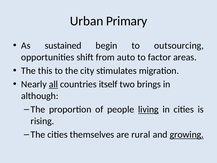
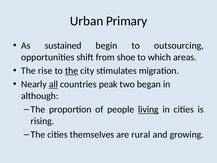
auto: auto -> shoe
factor: factor -> which
this: this -> rise
the at (72, 71) underline: none -> present
itself: itself -> peak
brings: brings -> began
growing underline: present -> none
